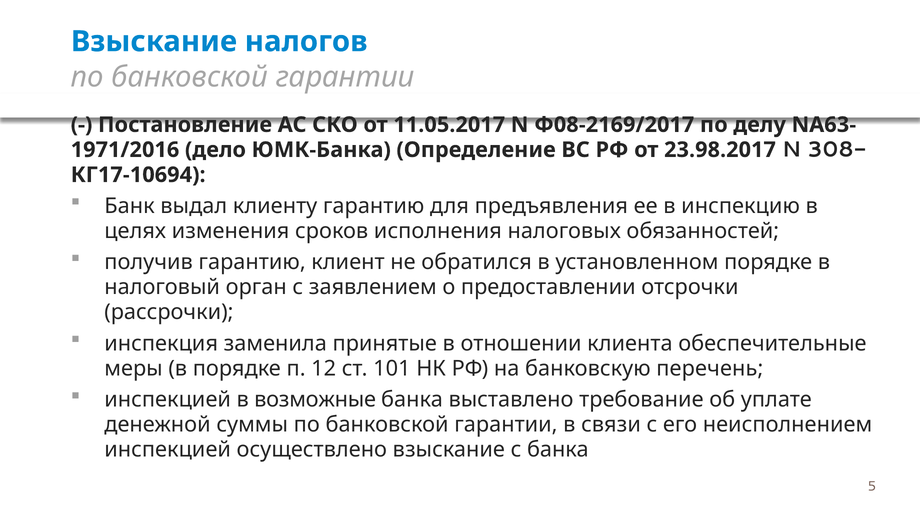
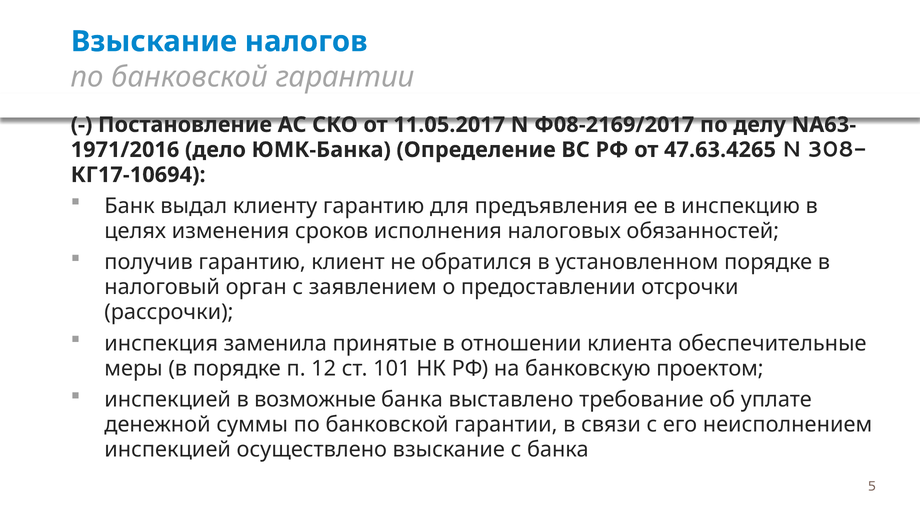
23.98.2017: 23.98.2017 -> 47.63.4265
перечень: перечень -> проектом
